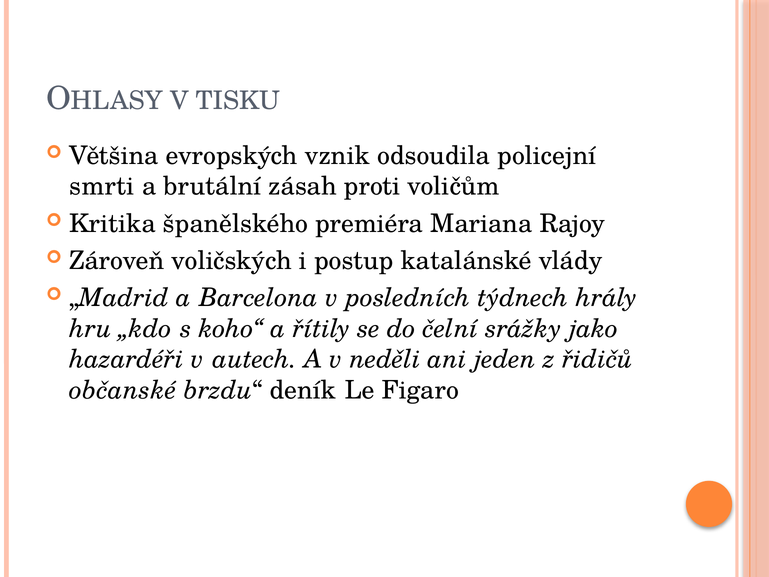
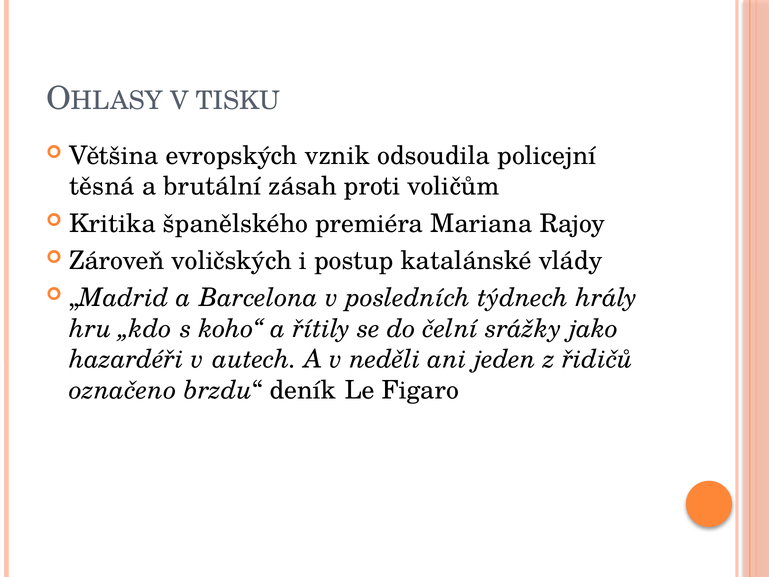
smrti: smrti -> těsná
občanské: občanské -> označeno
